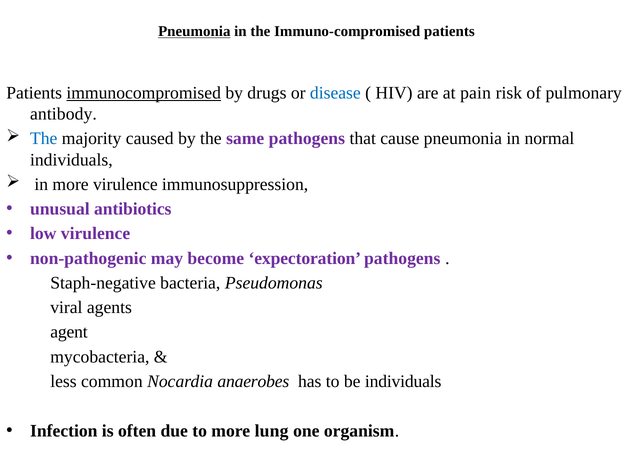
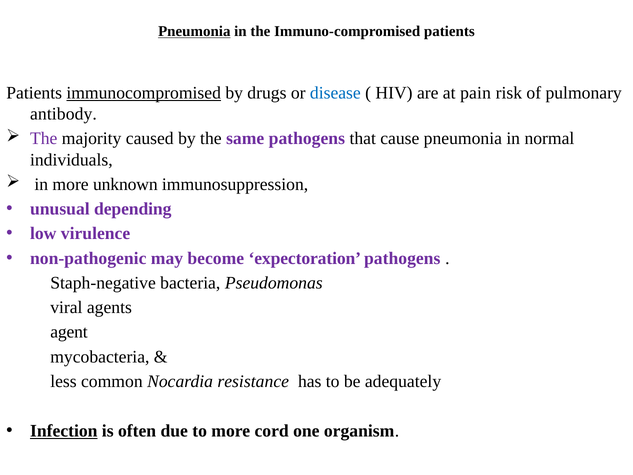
The at (44, 139) colour: blue -> purple
more virulence: virulence -> unknown
antibiotics: antibiotics -> depending
anaerobes: anaerobes -> resistance
be individuals: individuals -> adequately
Infection underline: none -> present
lung: lung -> cord
